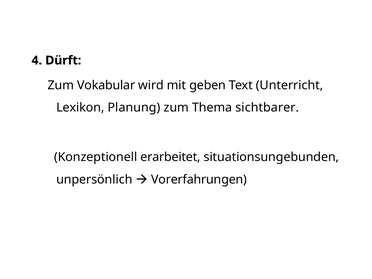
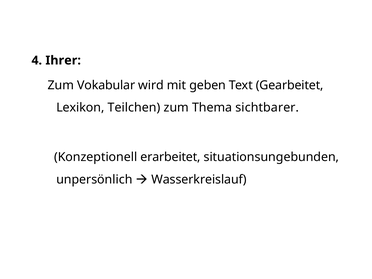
Dürft: Dürft -> Ihrer
Unterricht: Unterricht -> Gearbeitet
Planung: Planung -> Teilchen
Vorerfahrungen: Vorerfahrungen -> Wasserkreislauf
